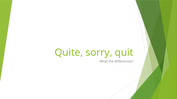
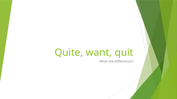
sorry: sorry -> want
